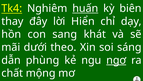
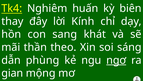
huấn underline: present -> none
Hiển: Hiển -> Kính
dưới: dưới -> thần
chất: chất -> gian
